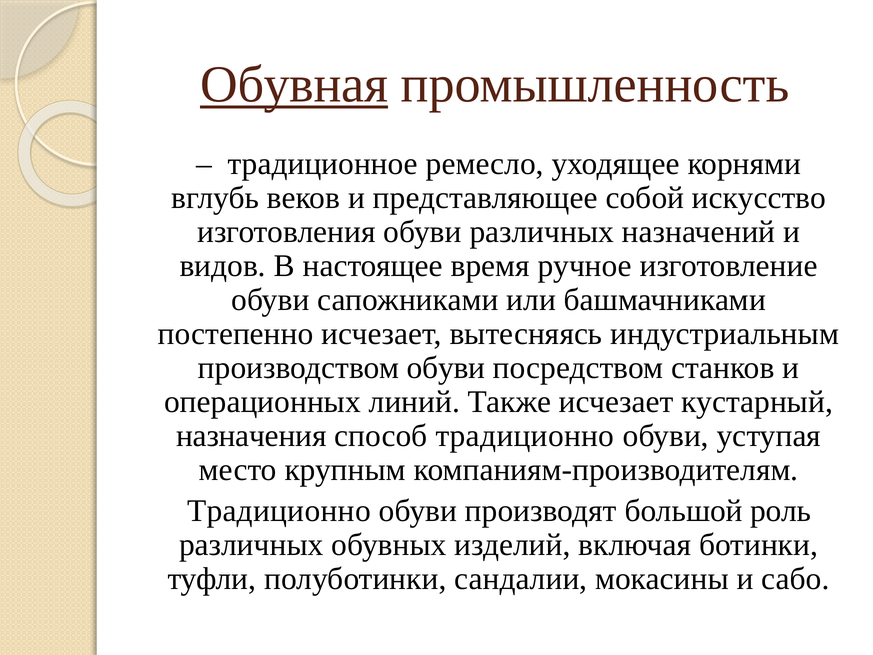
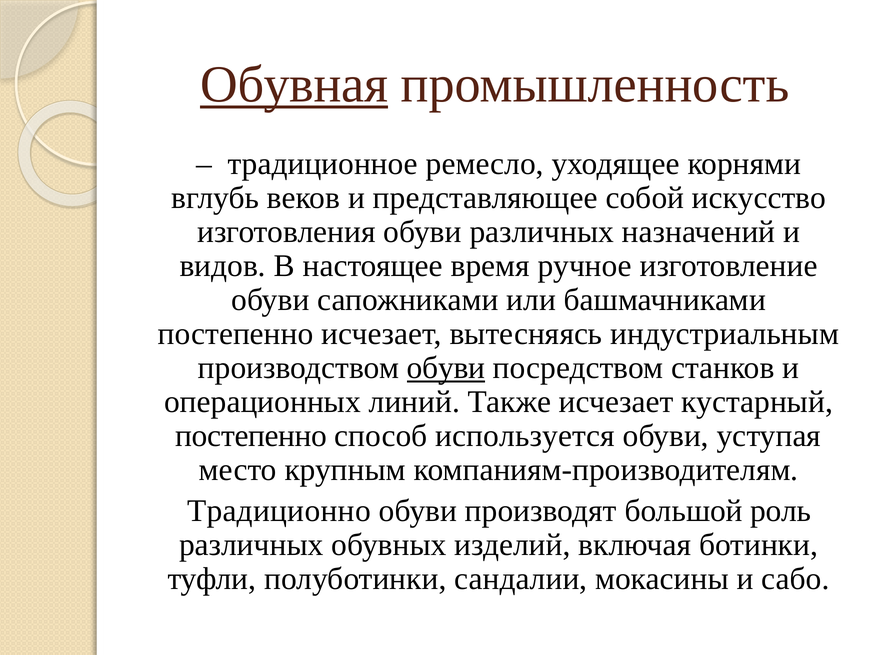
обуви at (446, 368) underline: none -> present
назначения at (251, 436): назначения -> постепенно
способ традиционно: традиционно -> используется
